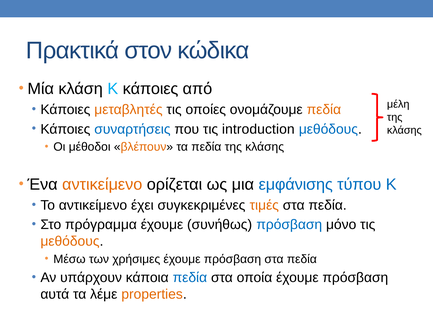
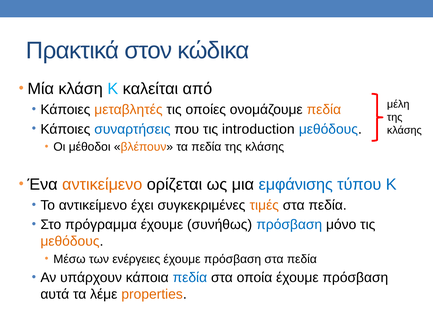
Κ κάποιες: κάποιες -> καλείται
χρήσιμες: χρήσιμες -> ενέργειες
